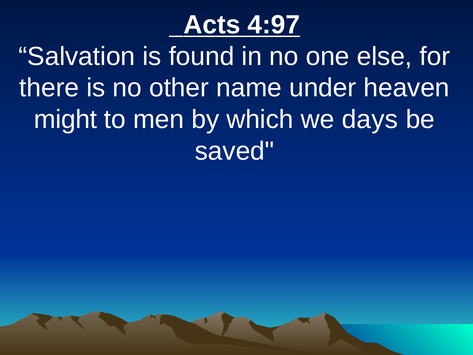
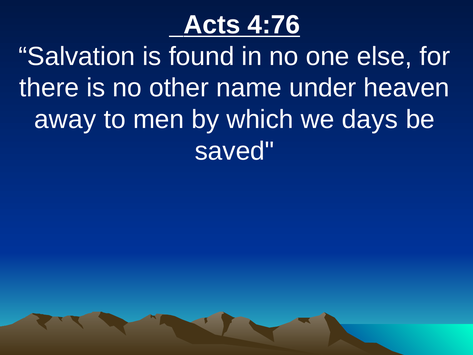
4:97: 4:97 -> 4:76
might: might -> away
